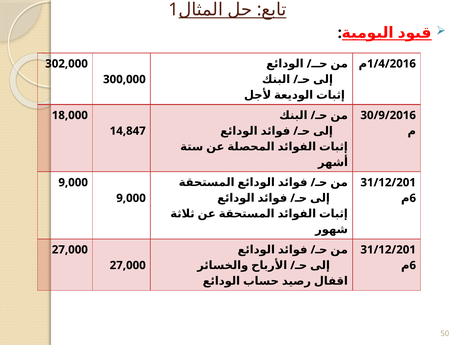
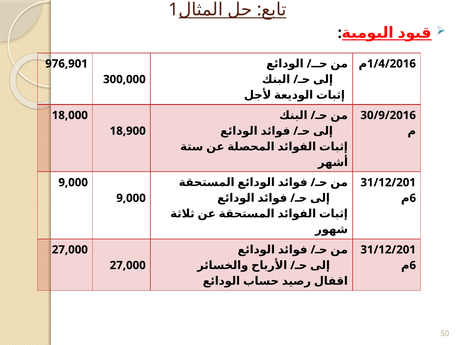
302,000: 302,000 -> 976,901
14,847: 14,847 -> 18,900
